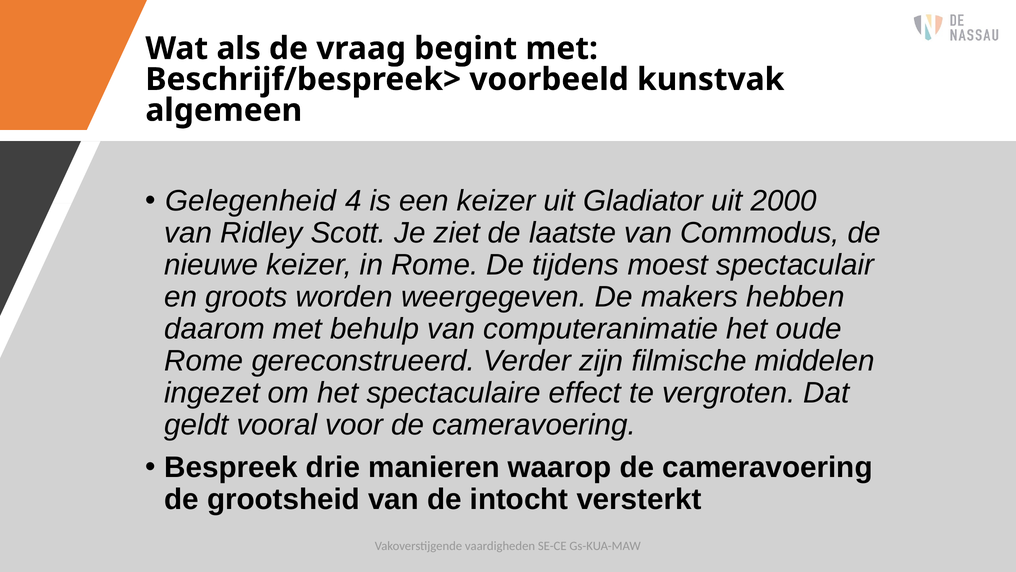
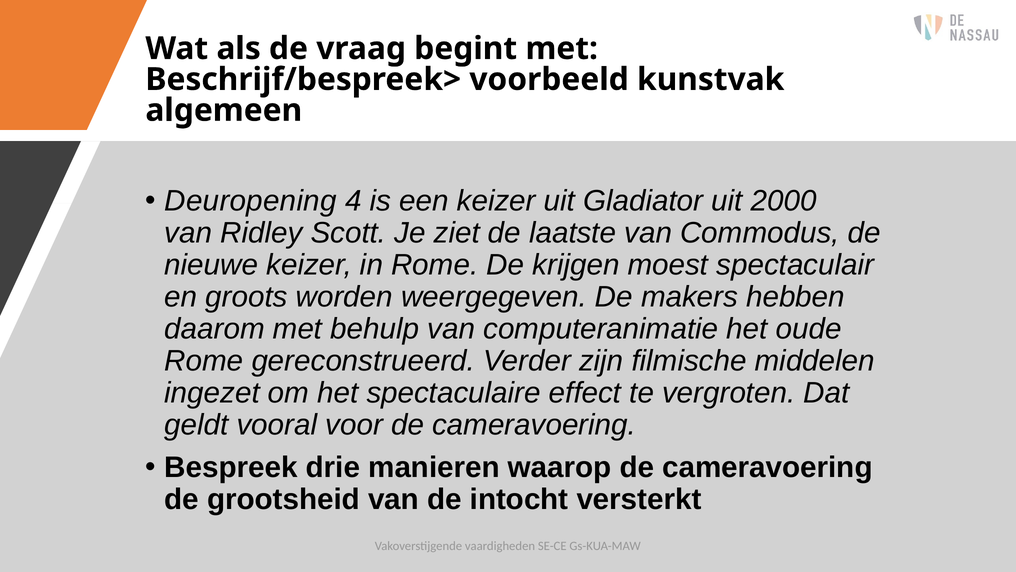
Gelegenheid: Gelegenheid -> Deuropening
tijdens: tijdens -> krijgen
